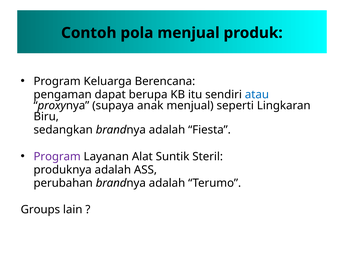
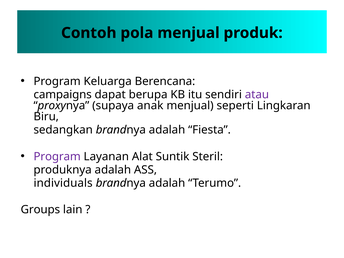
pengaman: pengaman -> campaigns
atau colour: blue -> purple
perubahan: perubahan -> individuals
